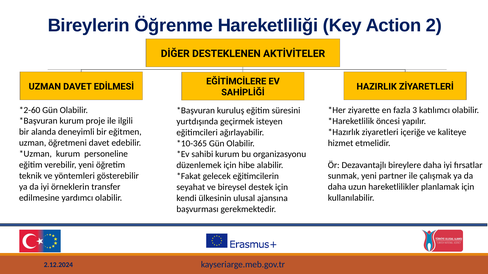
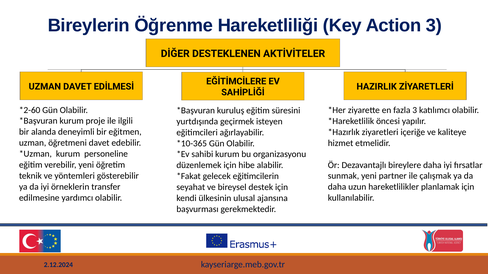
Action 2: 2 -> 3
